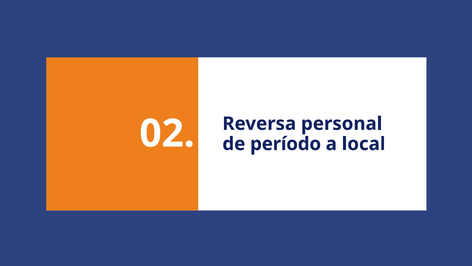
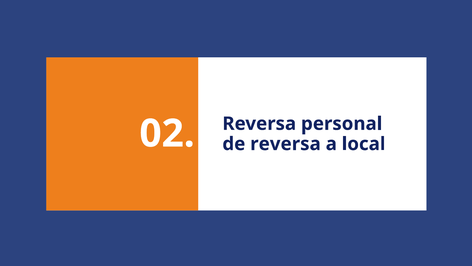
de período: período -> reversa
